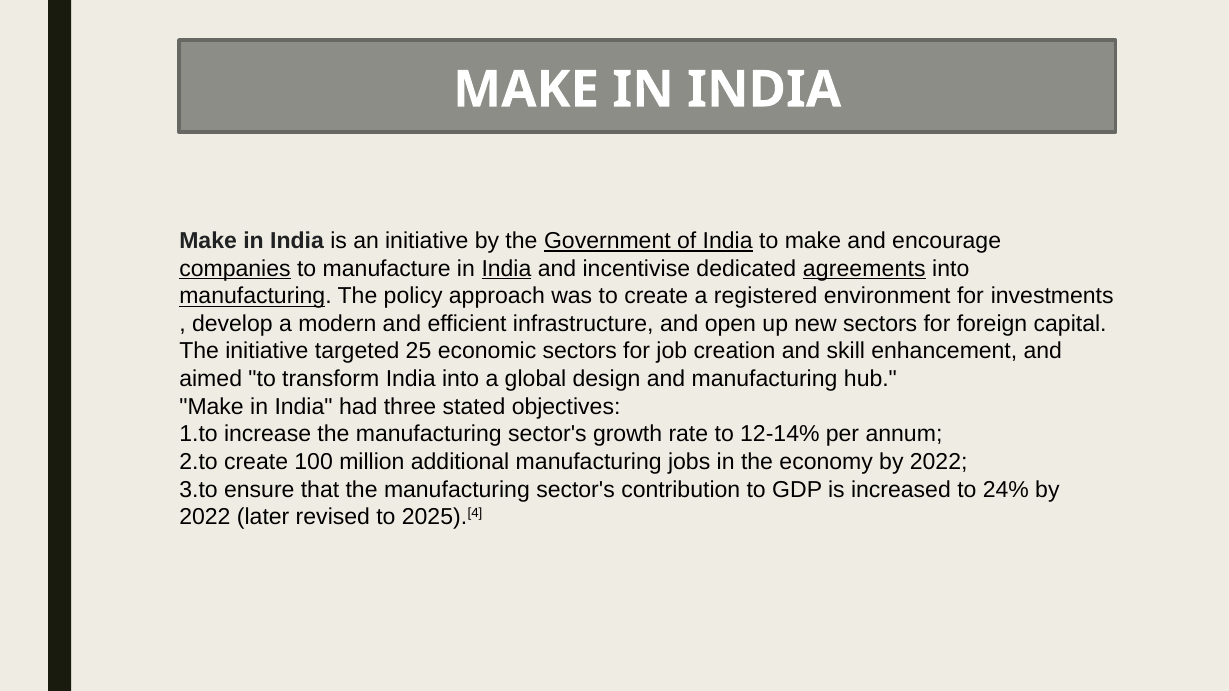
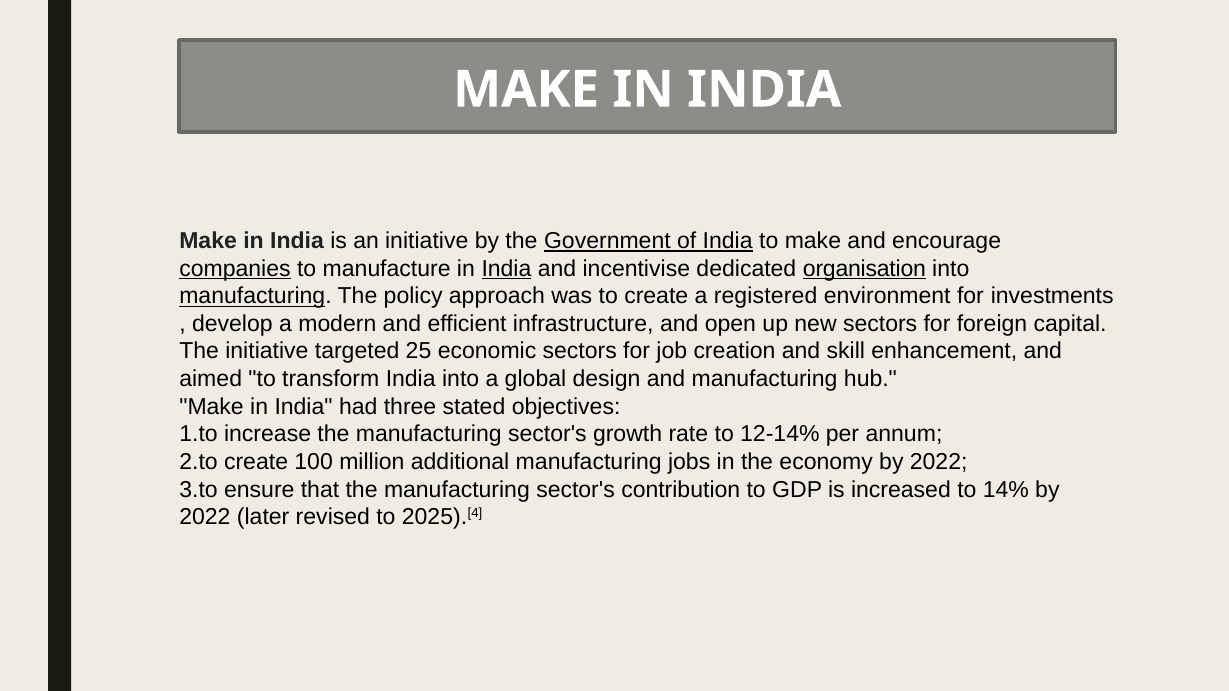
agreements: agreements -> organisation
24%: 24% -> 14%
